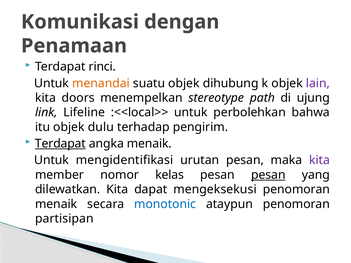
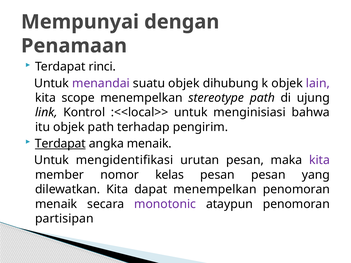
Komunikasi: Komunikasi -> Mempunyai
menandai colour: orange -> purple
doors: doors -> scope
Lifeline: Lifeline -> Kontrol
perbolehkan: perbolehkan -> menginisiasi
objek dulu: dulu -> path
pesan at (268, 175) underline: present -> none
dapat mengeksekusi: mengeksekusi -> menempelkan
monotonic colour: blue -> purple
